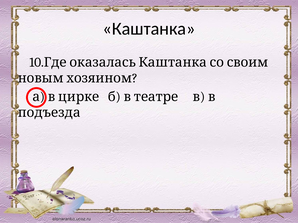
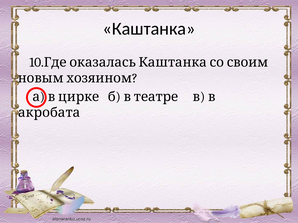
подъезда: подъезда -> акробата
